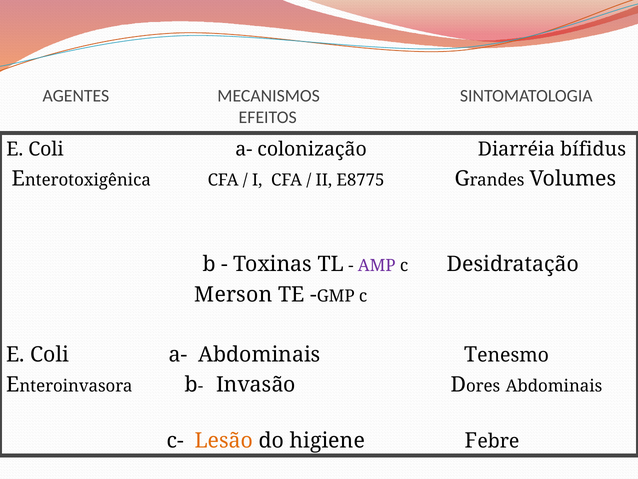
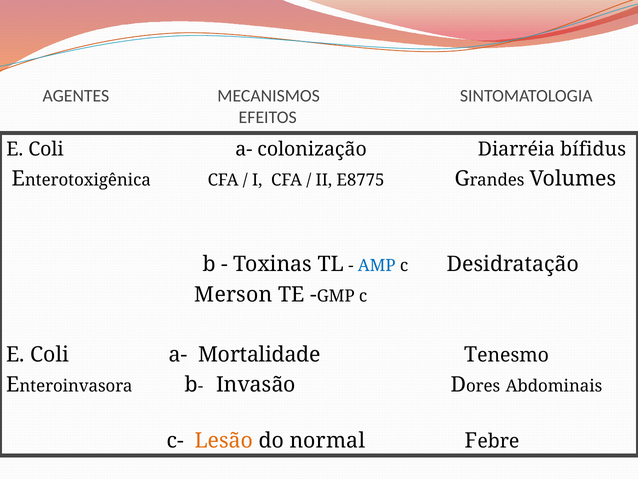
AMP colour: purple -> blue
a- Abdominais: Abdominais -> Mortalidade
higiene: higiene -> normal
